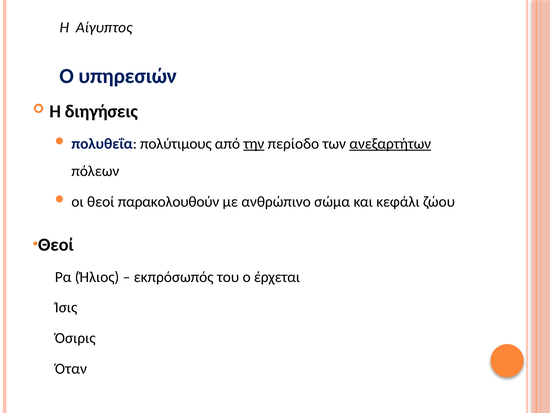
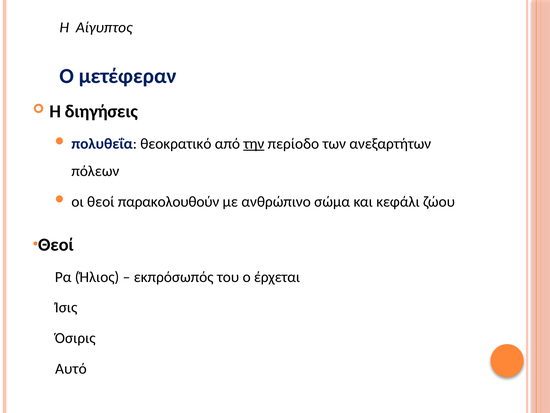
υπηρεσιών: υπηρεσιών -> μετέφεραν
πολύτιμους: πολύτιμους -> θεοκρατικό
ανεξαρτήτων underline: present -> none
Όταν: Όταν -> Αυτό
